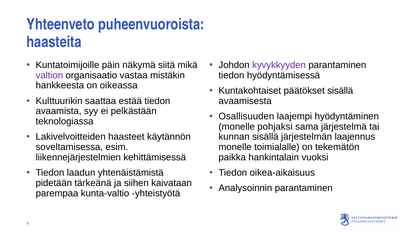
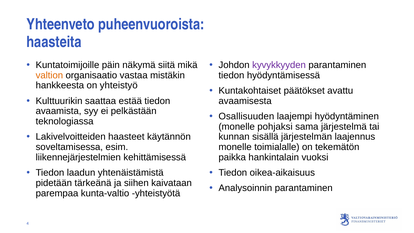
valtion colour: purple -> orange
oikeassa: oikeassa -> yhteistyö
päätökset sisällä: sisällä -> avattu
